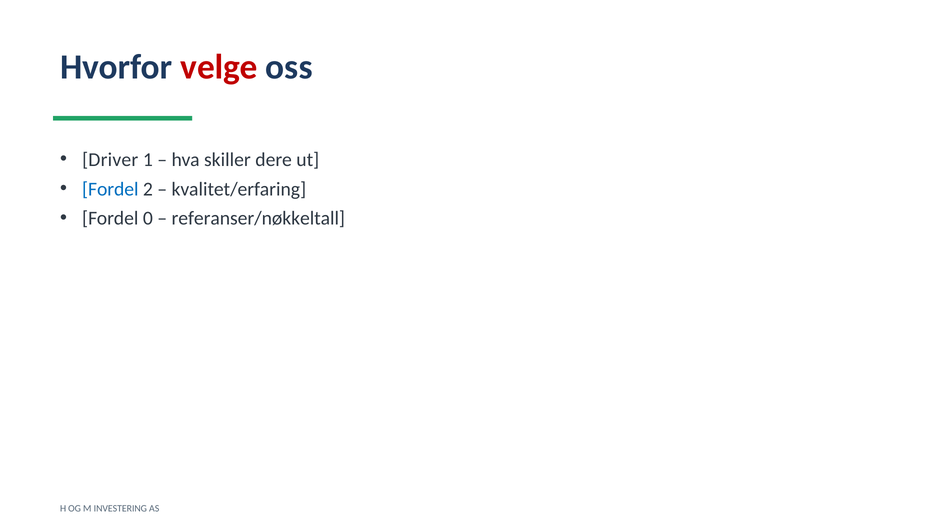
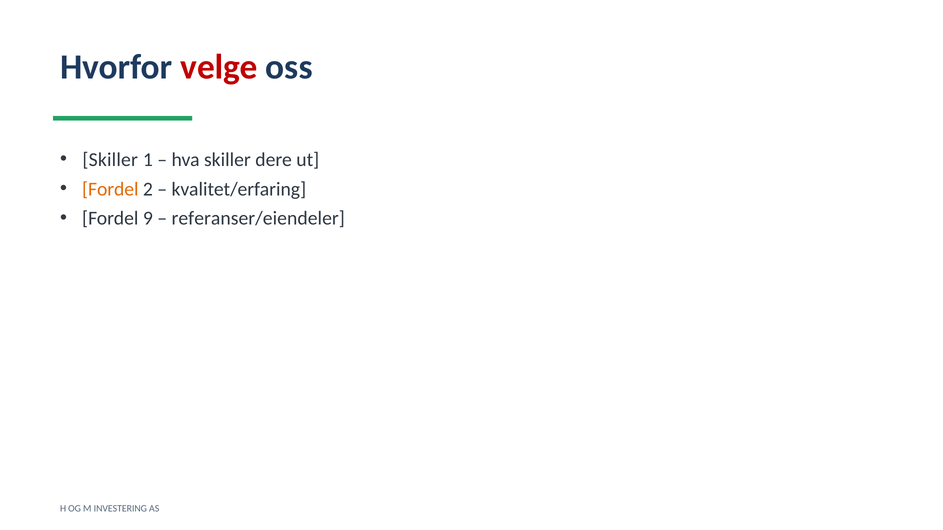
Driver at (110, 160): Driver -> Skiller
Fordel at (110, 189) colour: blue -> orange
0: 0 -> 9
referanser/nøkkeltall: referanser/nøkkeltall -> referanser/eiendeler
